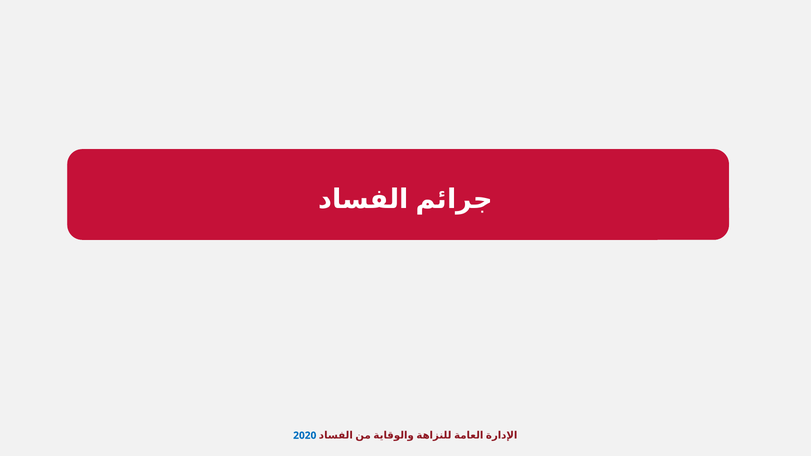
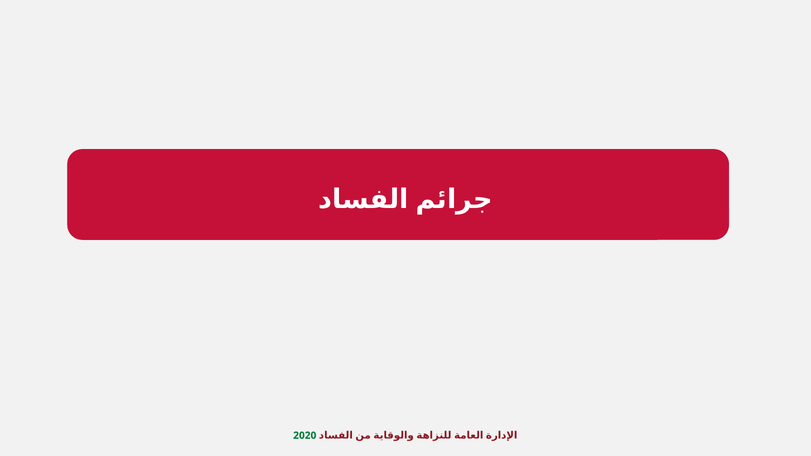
2020 colour: blue -> green
